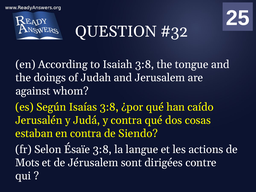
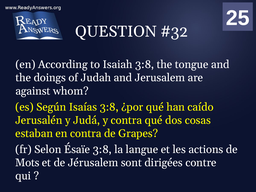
Siendo: Siendo -> Grapes
